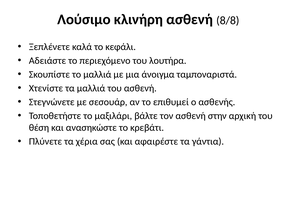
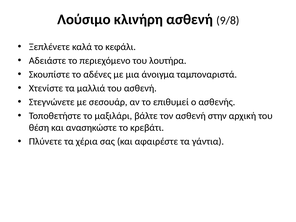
8/8: 8/8 -> 9/8
το μαλλιά: μαλλιά -> αδένες
